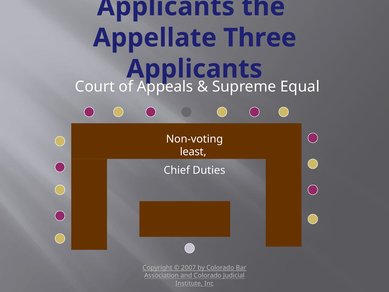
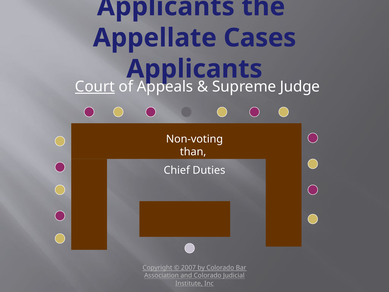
Three: Three -> Cases
Court underline: none -> present
Equal: Equal -> Judge
least: least -> than
